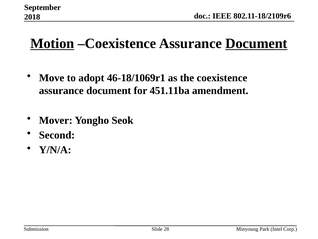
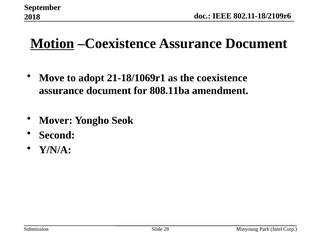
Document at (256, 43) underline: present -> none
46-18/1069r1: 46-18/1069r1 -> 21-18/1069r1
451.11ba: 451.11ba -> 808.11ba
